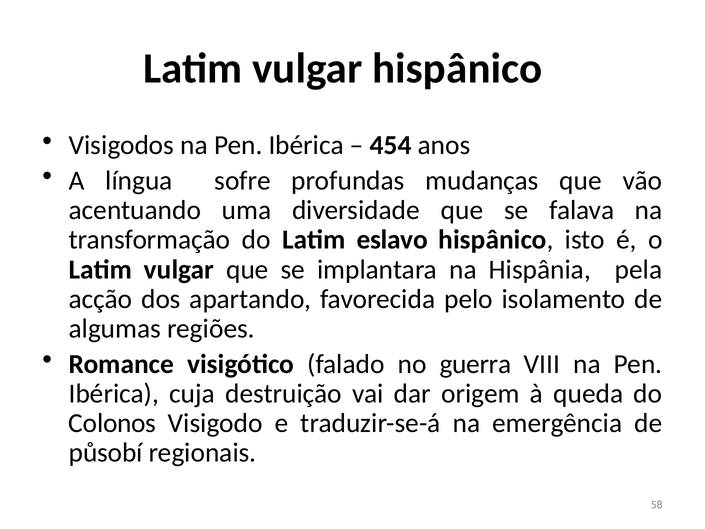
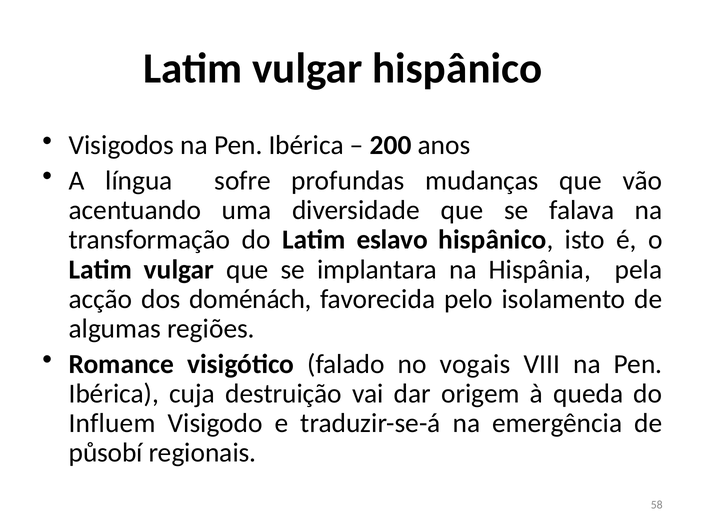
454: 454 -> 200
apartando: apartando -> doménách
guerra: guerra -> vogais
Colonos: Colonos -> Influem
